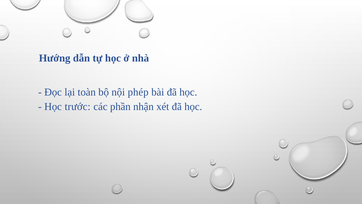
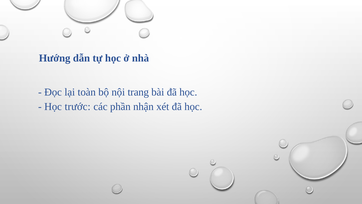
phép: phép -> trang
